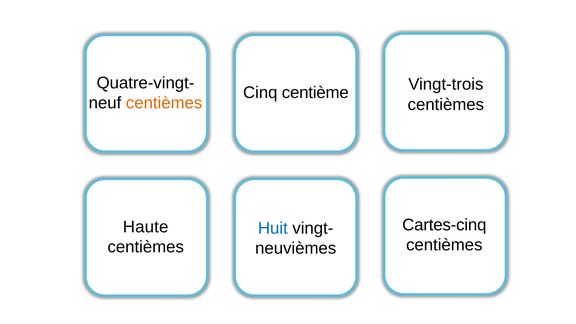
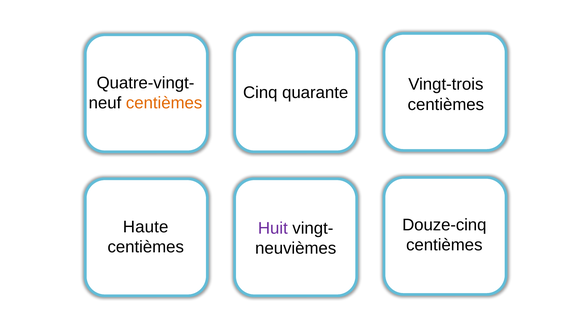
centième: centième -> quarante
Cartes-cinq: Cartes-cinq -> Douze-cinq
Huit colour: blue -> purple
